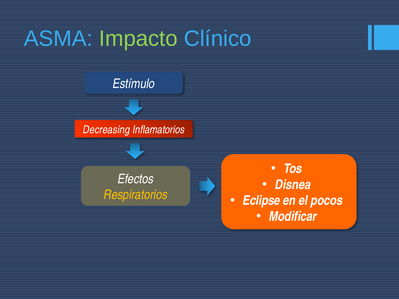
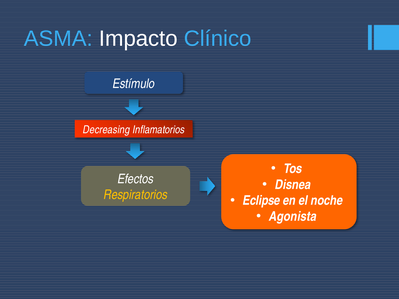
Impacto colour: light green -> white
pocos: pocos -> noche
Modificar: Modificar -> Agonista
